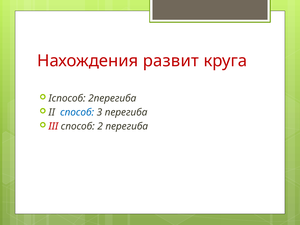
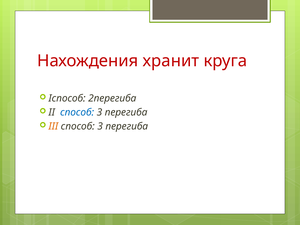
развит: развит -> хранит
III colour: red -> orange
2 at (100, 126): 2 -> 3
